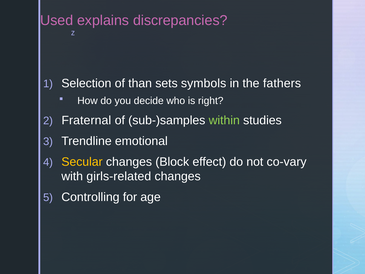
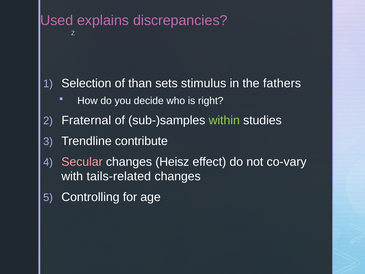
symbols: symbols -> stimulus
emotional: emotional -> contribute
Secular colour: yellow -> pink
Block: Block -> Heisz
girls-related: girls-related -> tails-related
